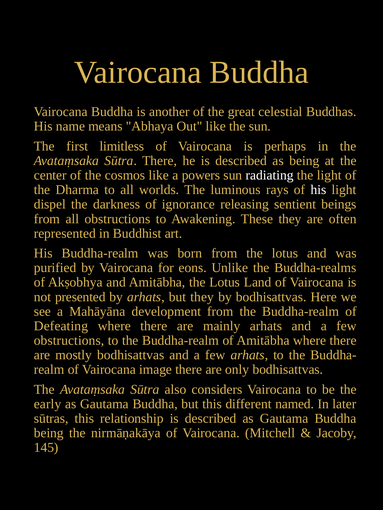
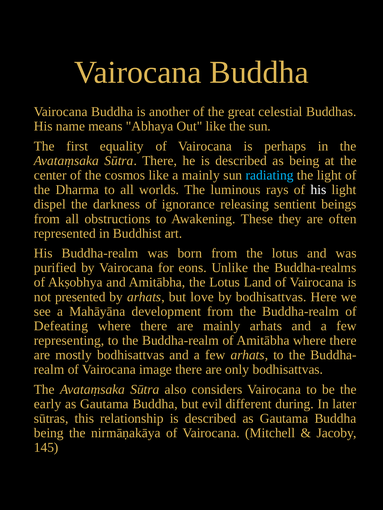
limitless: limitless -> equality
a powers: powers -> mainly
radiating colour: white -> light blue
but they: they -> love
obstructions at (69, 341): obstructions -> representing
but this: this -> evil
named: named -> during
